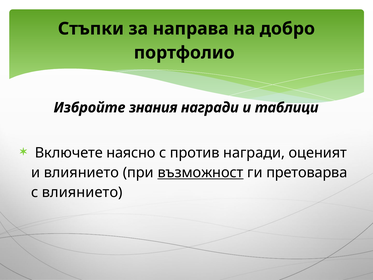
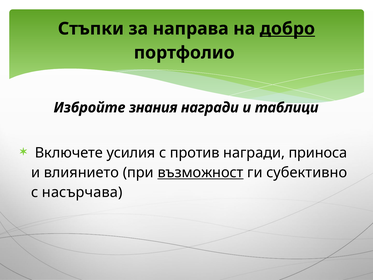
добро underline: none -> present
наясно: наясно -> усилия
оценият: оценият -> приноса
претоварва: претоварва -> субективно
с влиянието: влиянието -> насърчава
